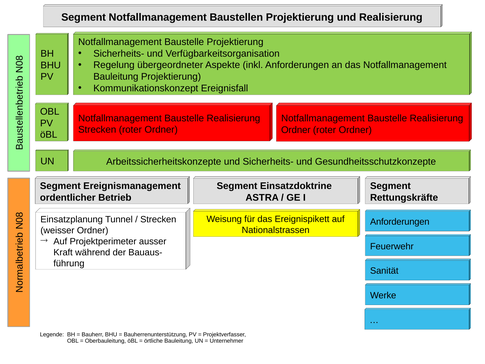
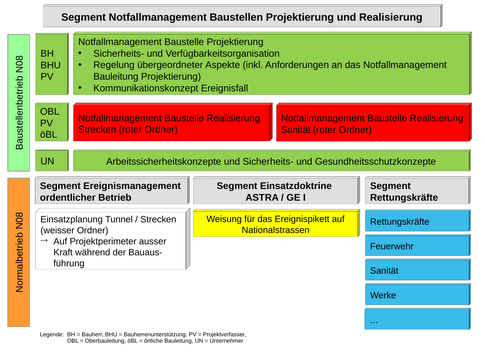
Ordner at (296, 130): Ordner -> Sanität
Anforderungen at (400, 222): Anforderungen -> Rettungskräfte
